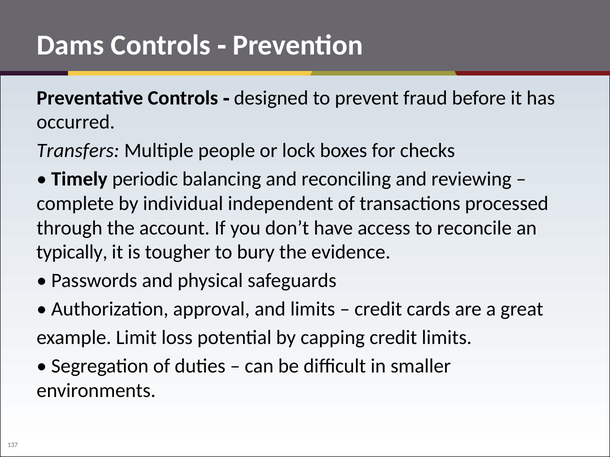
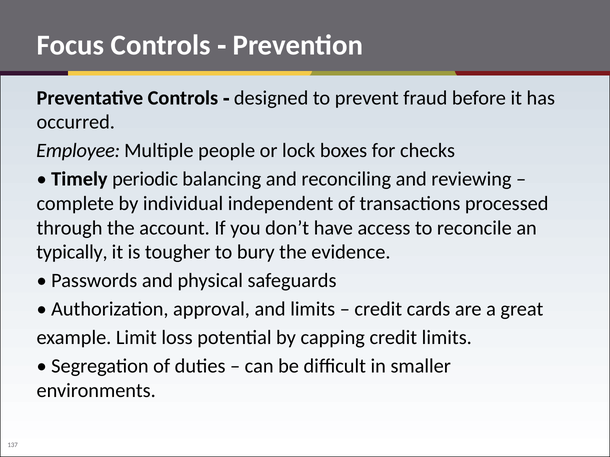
Dams: Dams -> Focus
Transfers: Transfers -> Employee
